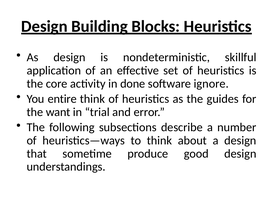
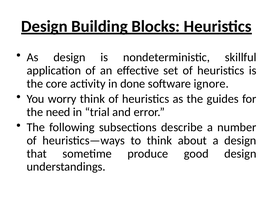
entire: entire -> worry
want: want -> need
